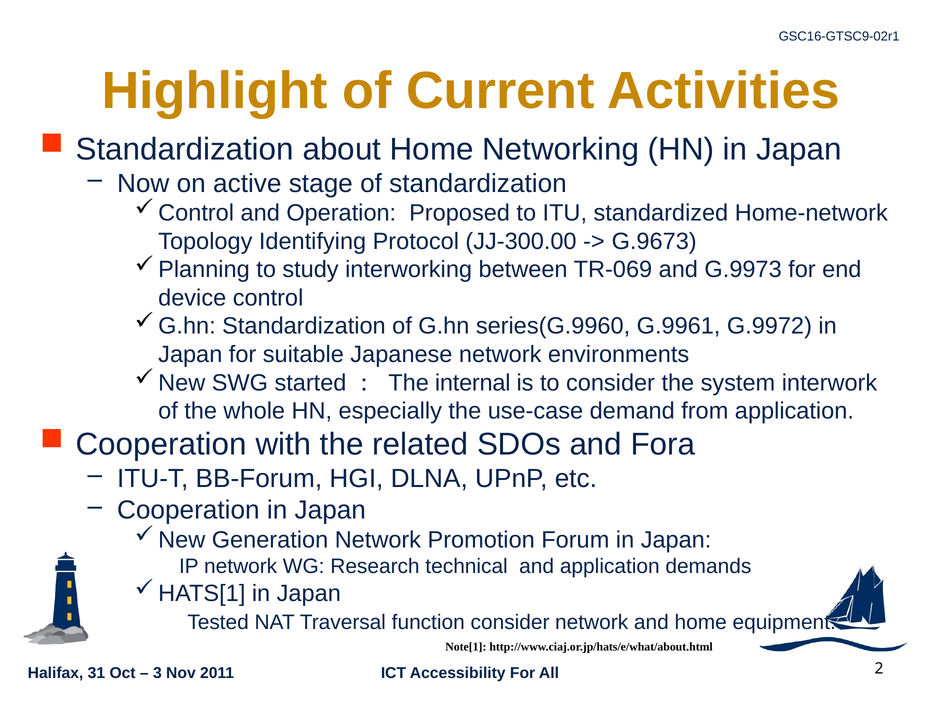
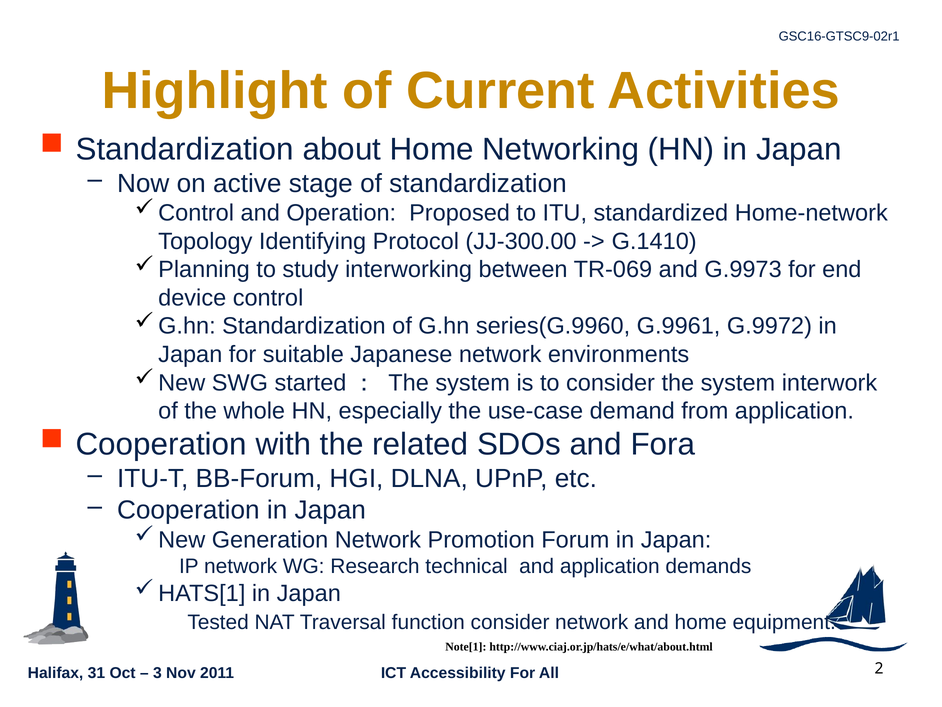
G.9673: G.9673 -> G.1410
internal at (473, 382): internal -> system
